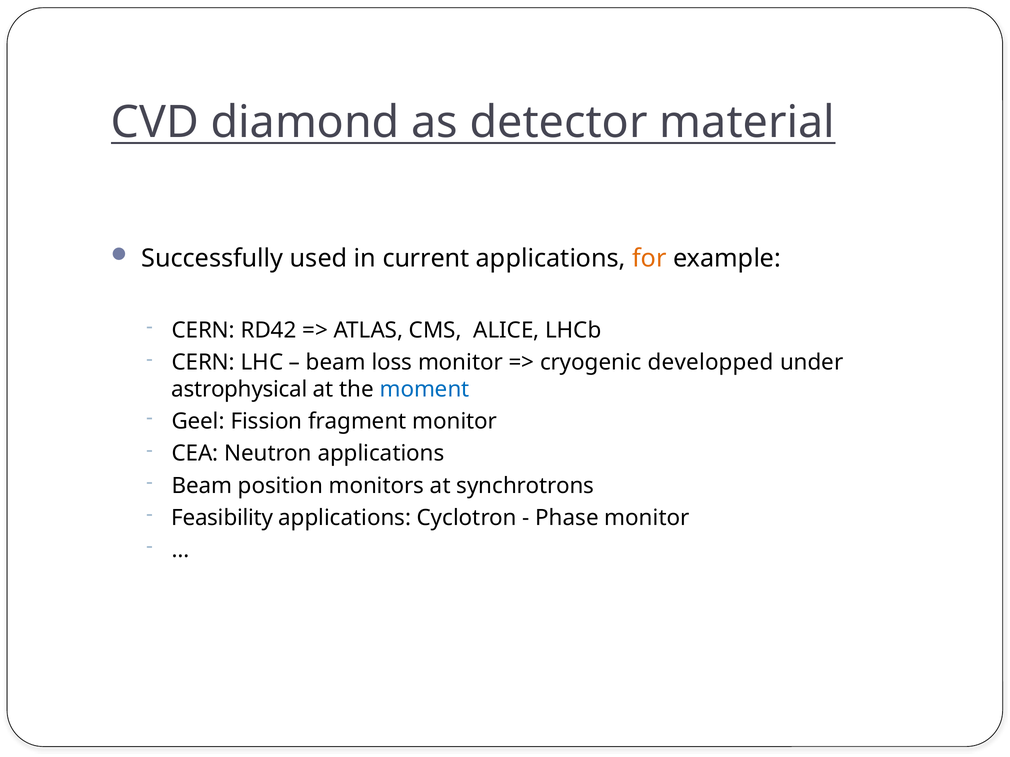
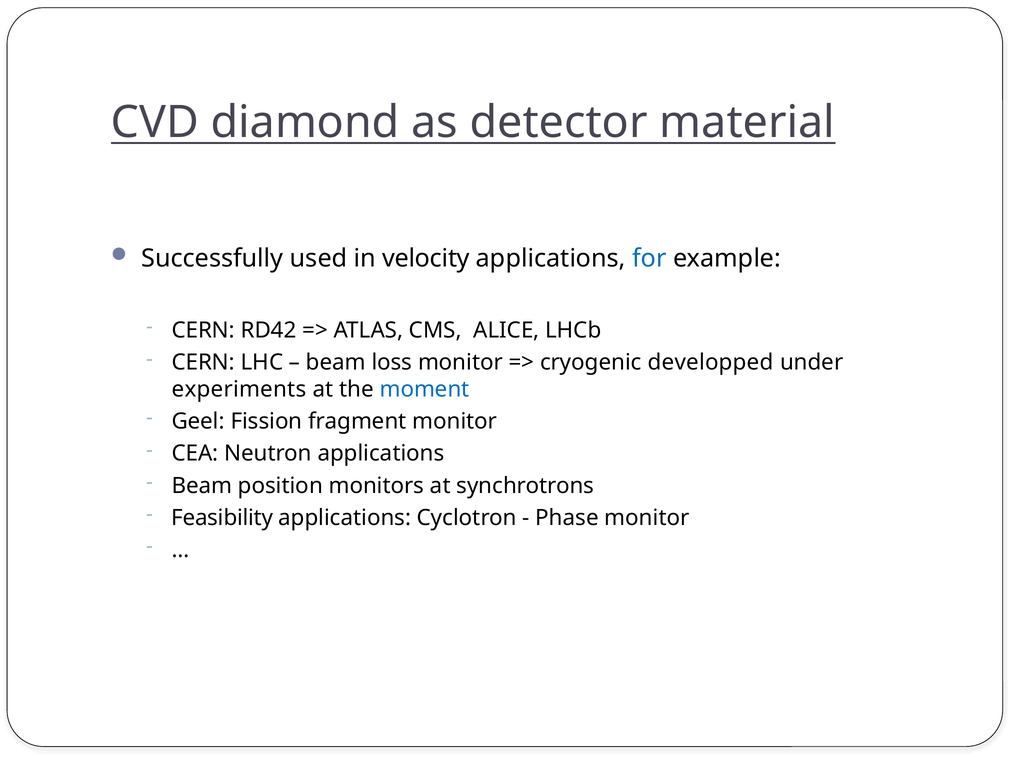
current: current -> velocity
for colour: orange -> blue
astrophysical: astrophysical -> experiments
